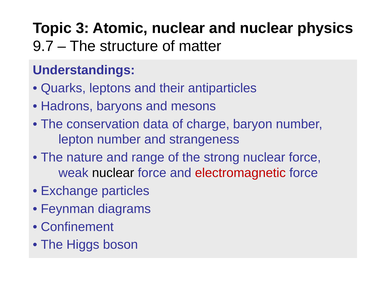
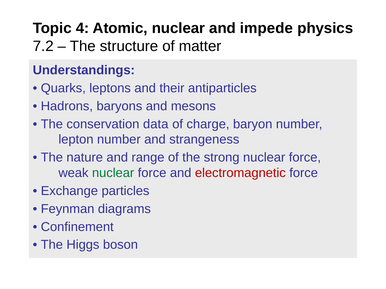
3: 3 -> 4
and nuclear: nuclear -> impede
9.7: 9.7 -> 7.2
nuclear at (113, 173) colour: black -> green
